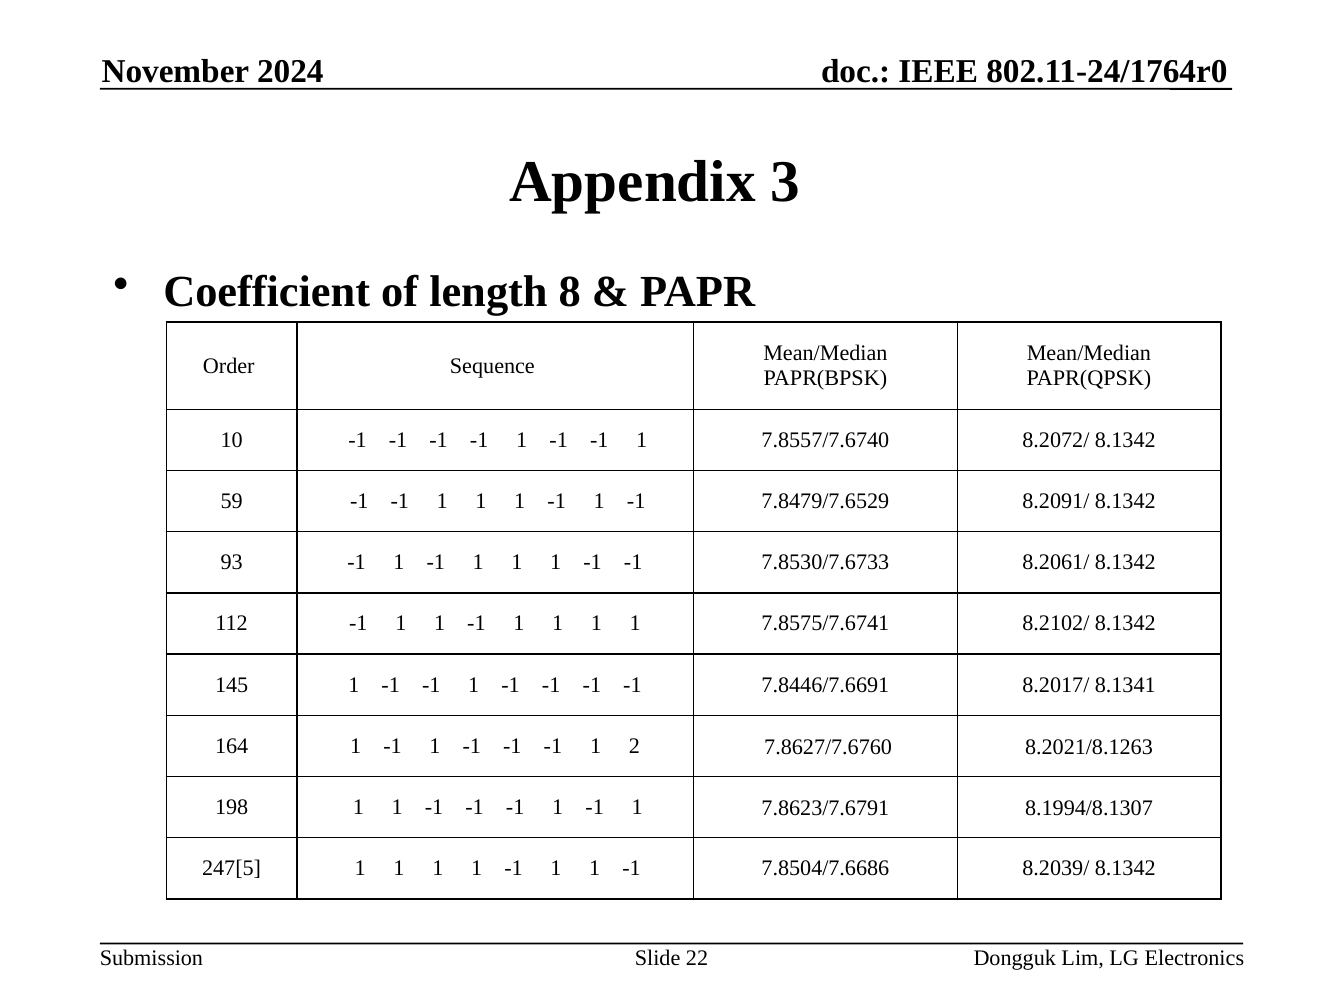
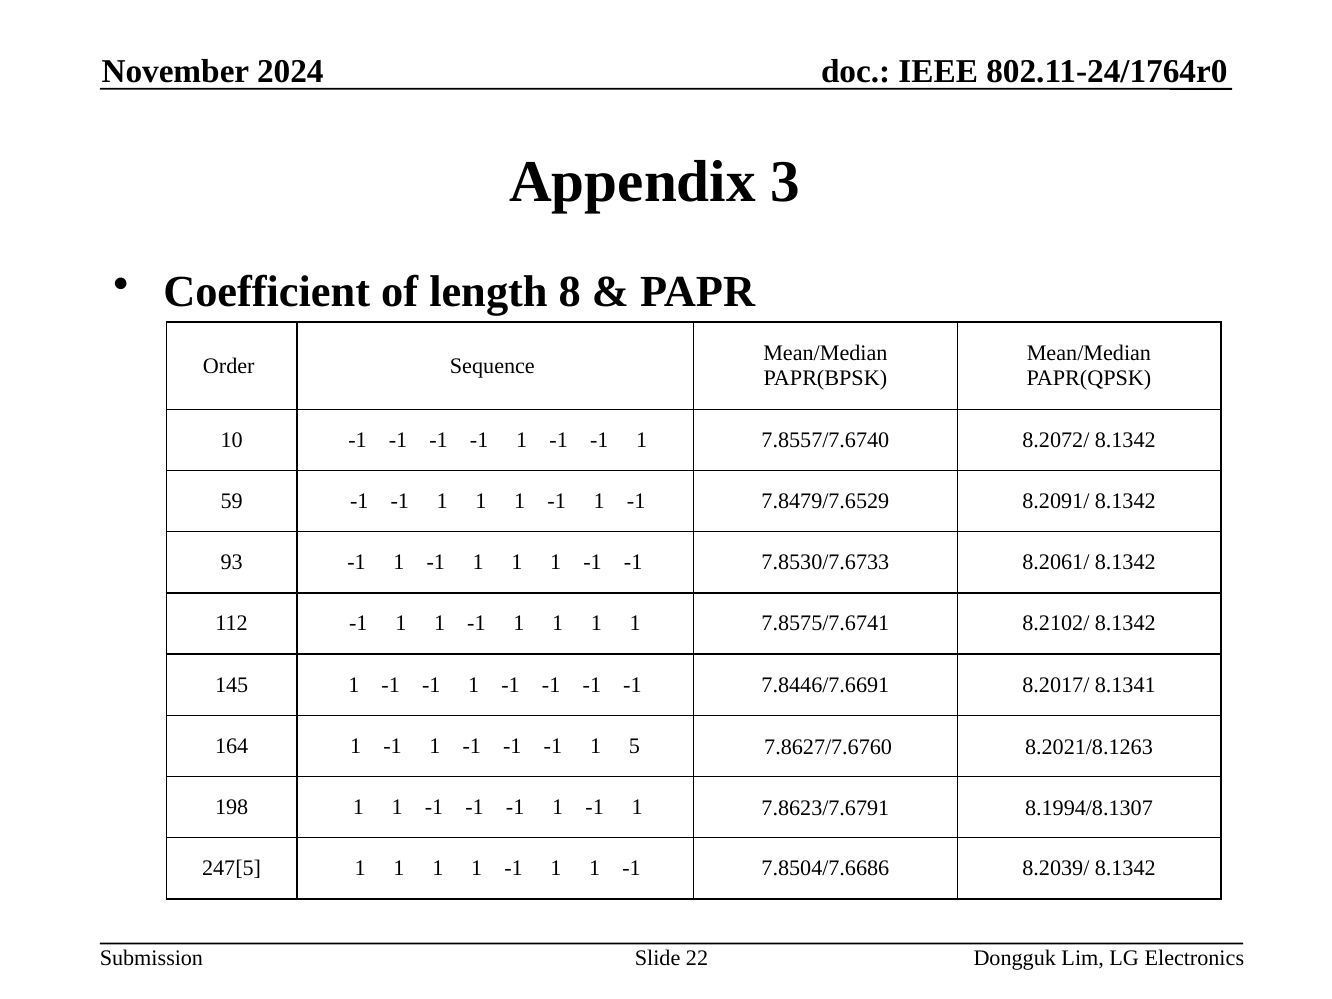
2: 2 -> 5
